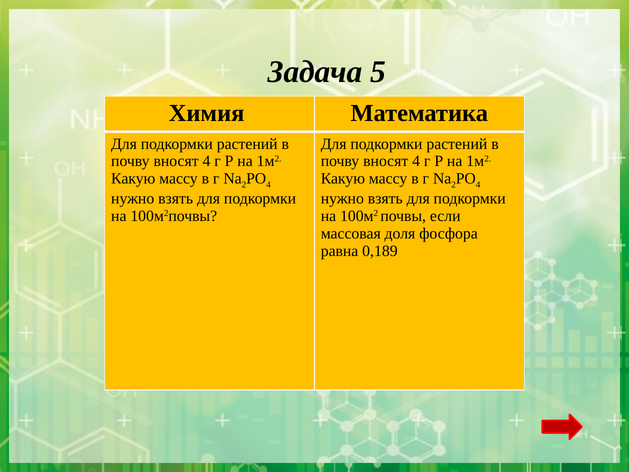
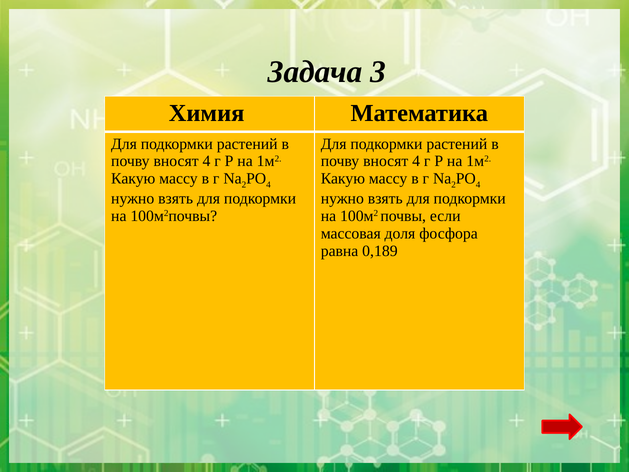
5: 5 -> 3
